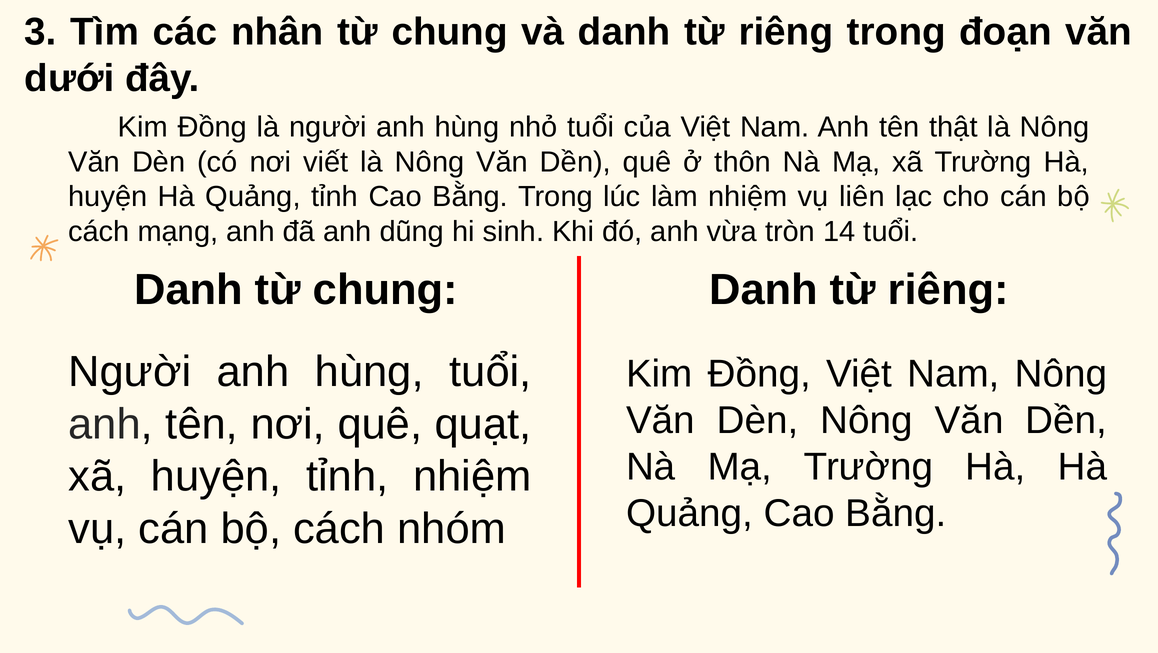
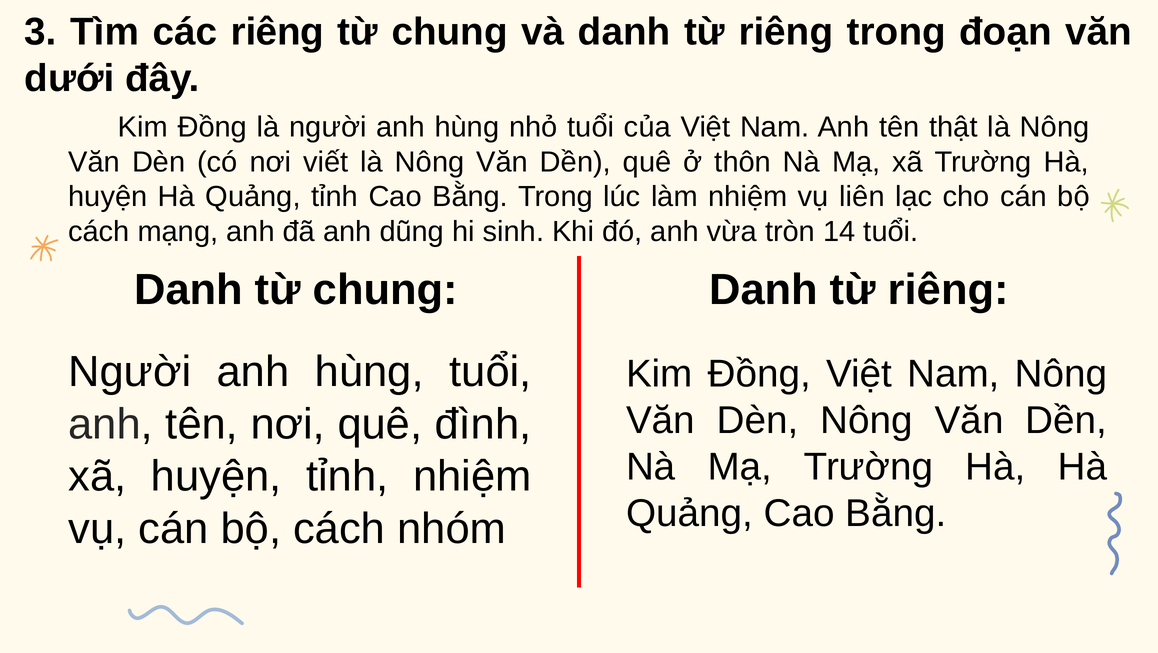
các nhân: nhân -> riêng
quạt: quạt -> đình
